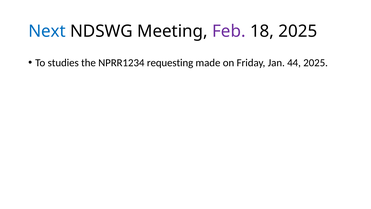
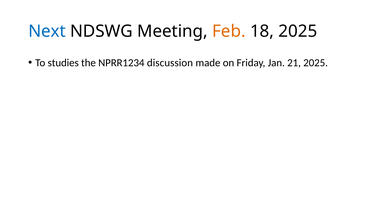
Feb colour: purple -> orange
requesting: requesting -> discussion
44: 44 -> 21
